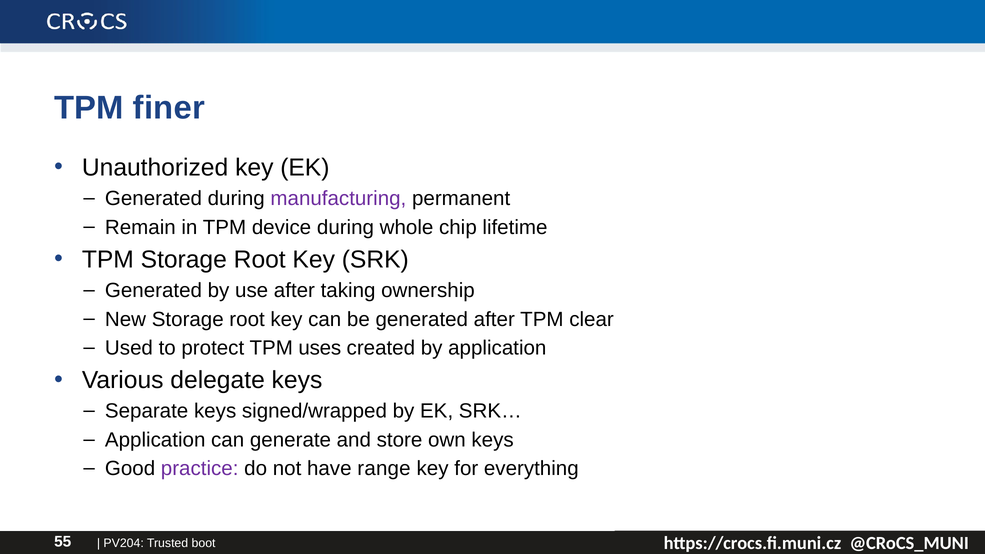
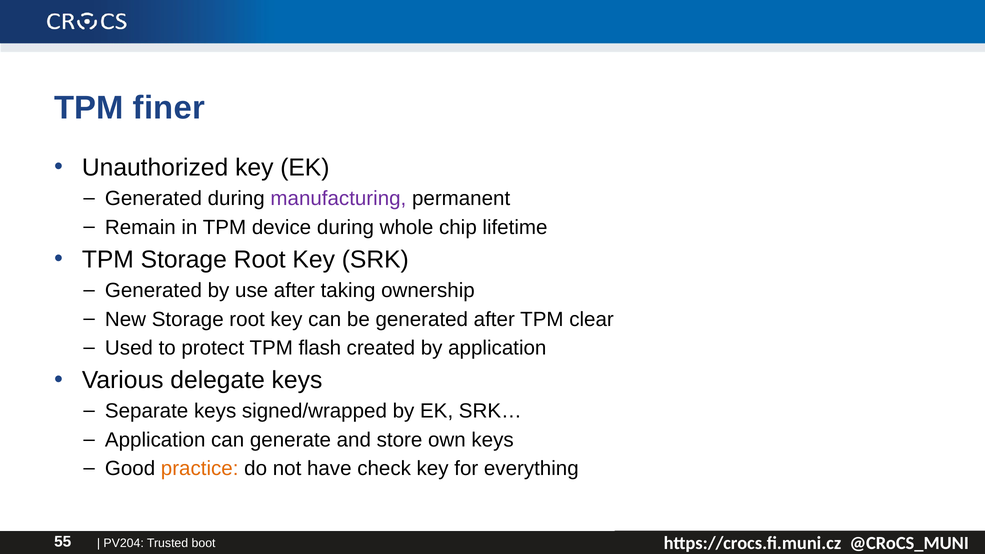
uses: uses -> flash
practice colour: purple -> orange
range: range -> check
